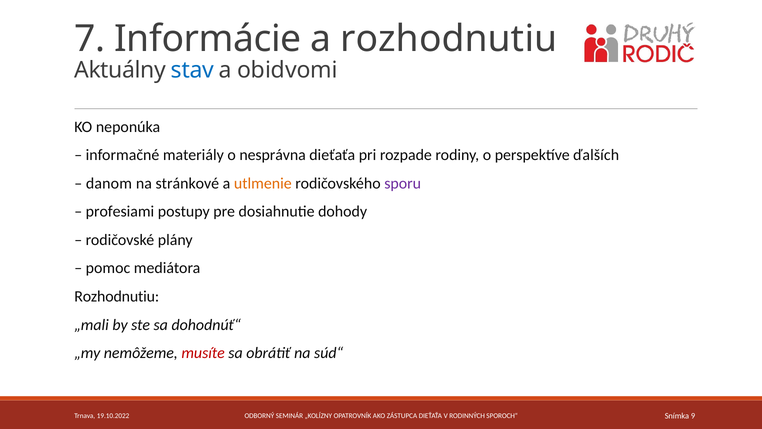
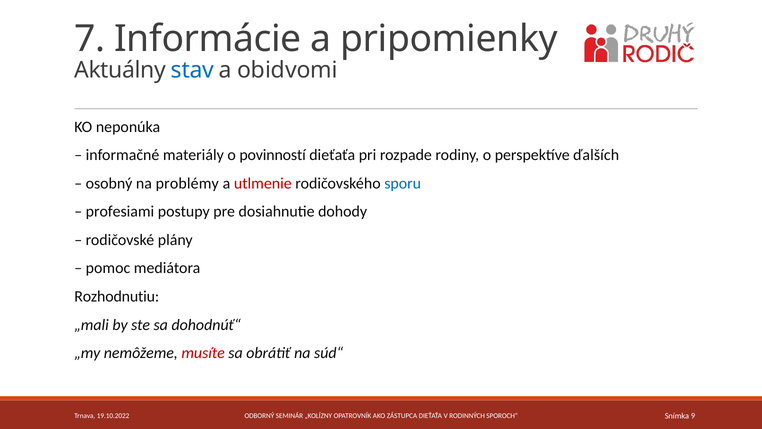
a rozhodnutiu: rozhodnutiu -> pripomienky
nesprávna: nesprávna -> povinností
danom: danom -> osobný
stránkové: stránkové -> problémy
utlmenie colour: orange -> red
sporu colour: purple -> blue
